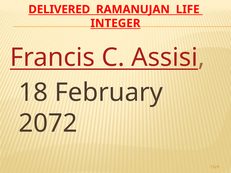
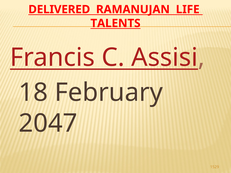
INTEGER: INTEGER -> TALENTS
2072: 2072 -> 2047
